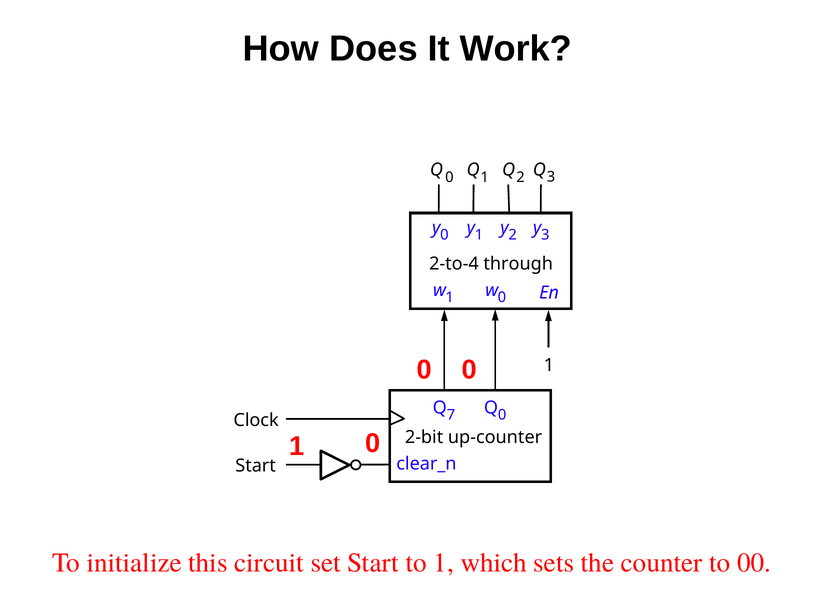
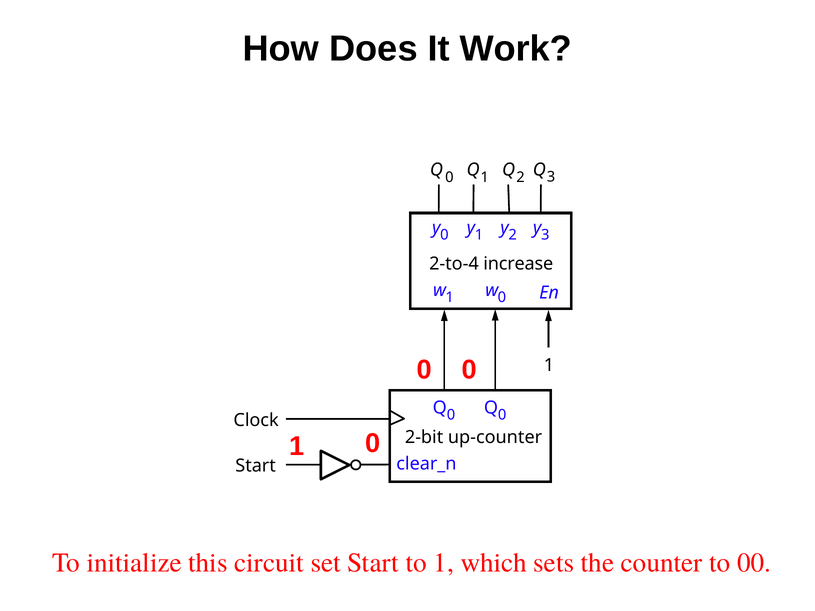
through: through -> increase
7 at (451, 415): 7 -> 0
